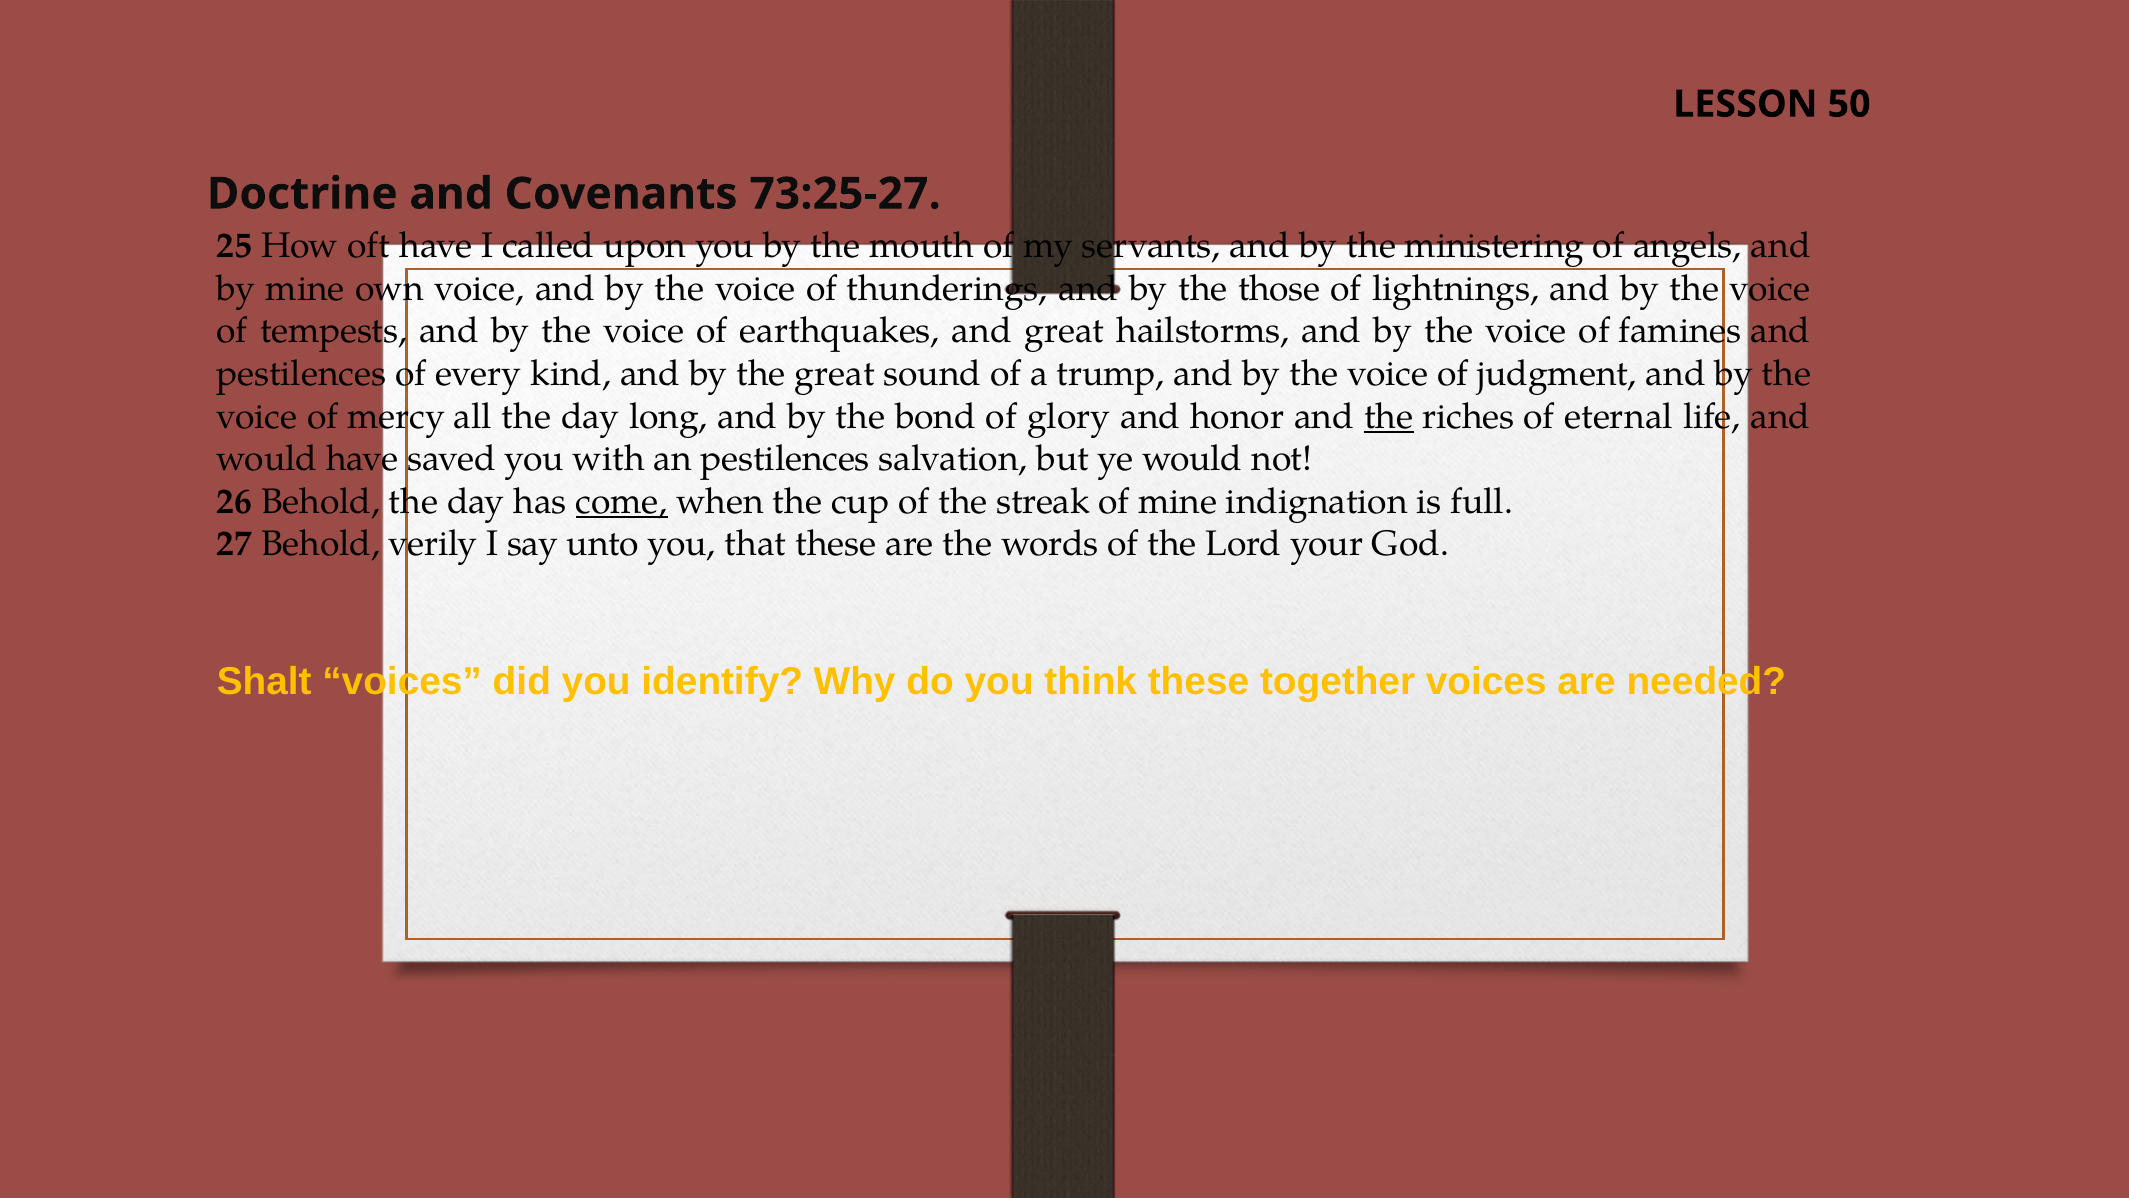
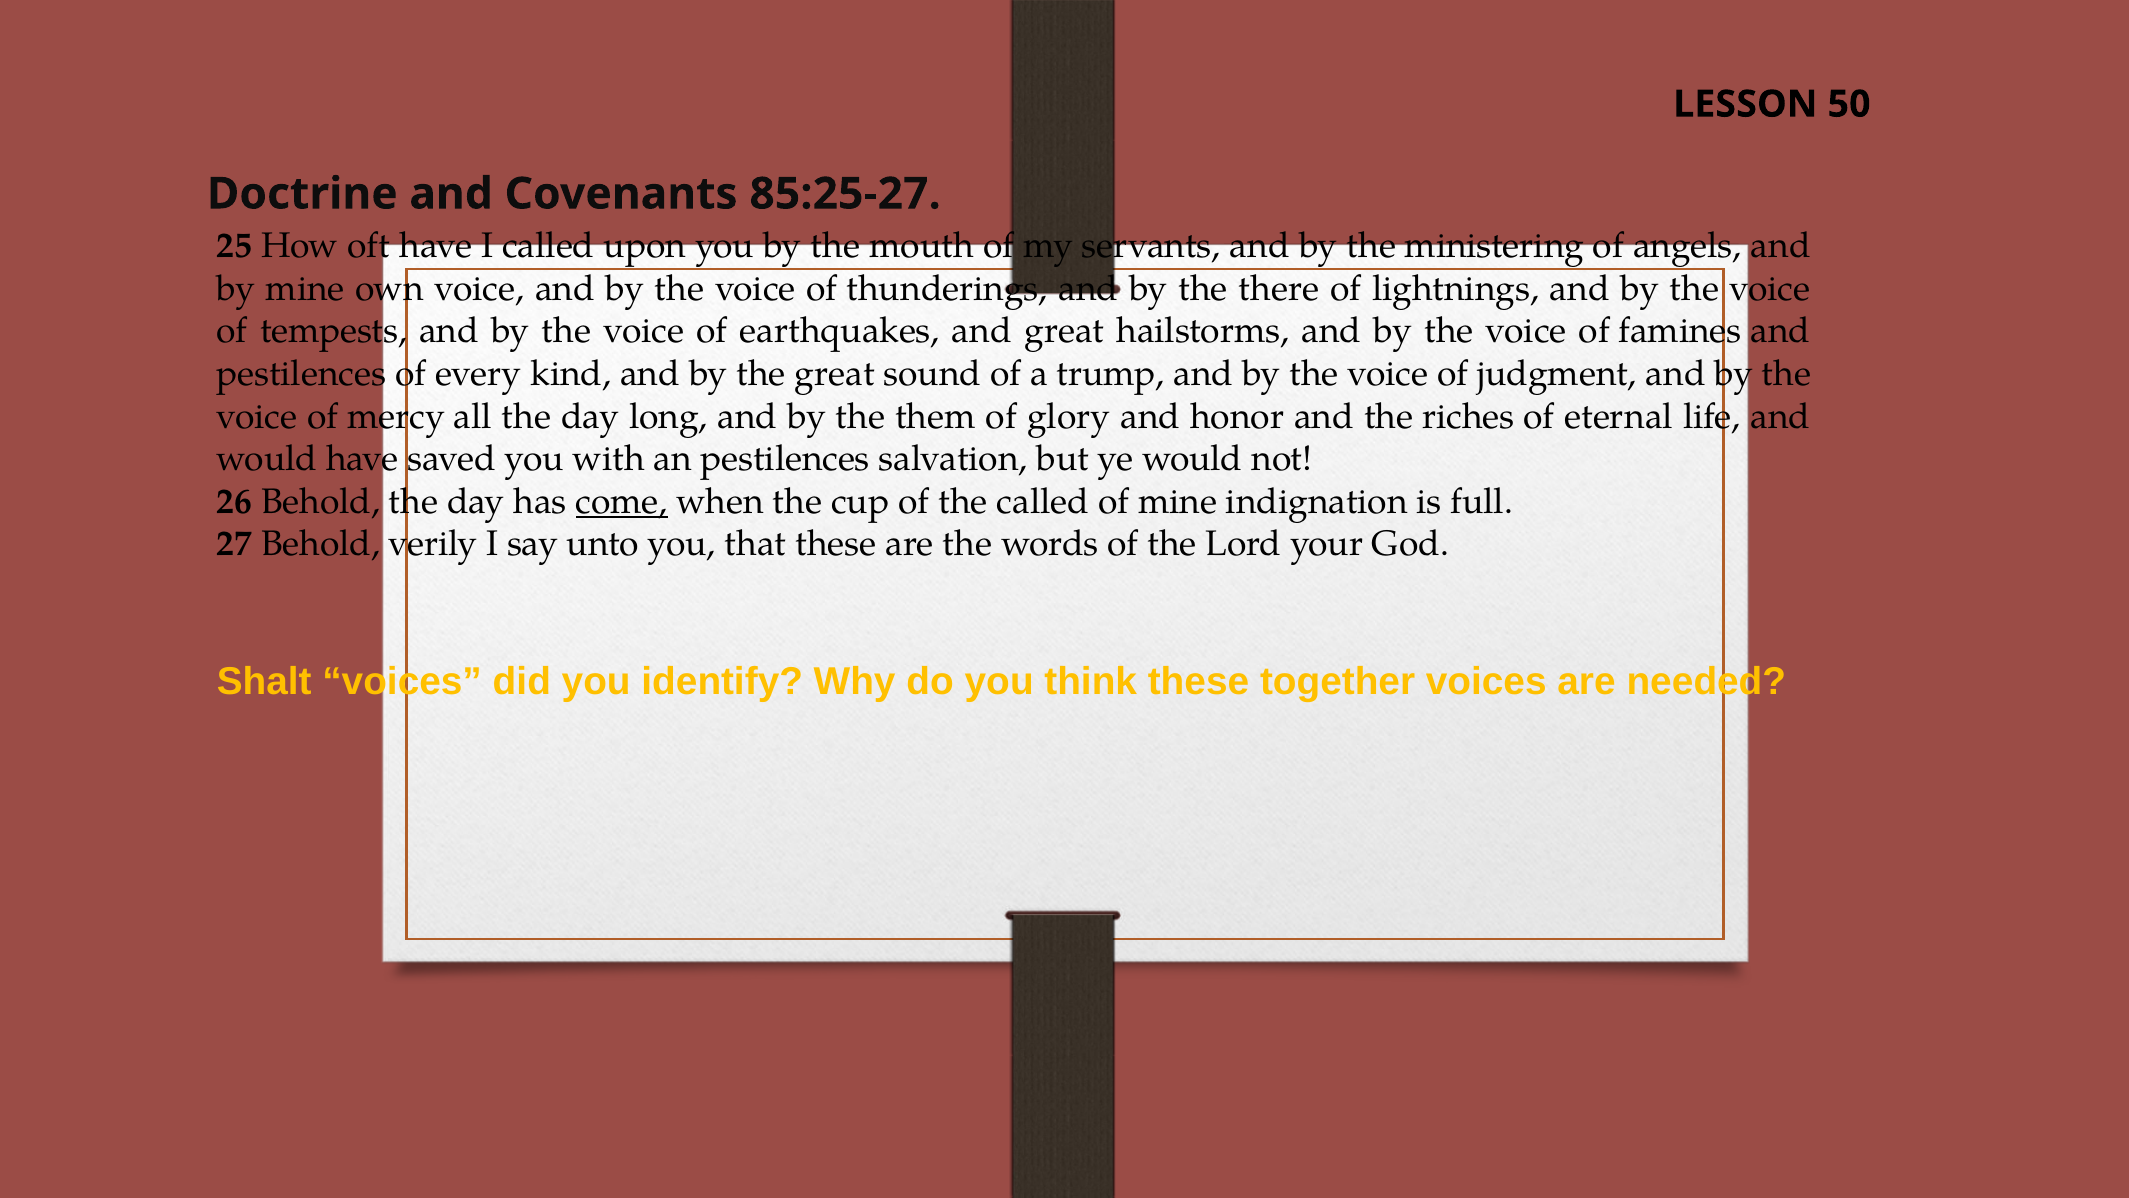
73:25-27: 73:25-27 -> 85:25-27
those: those -> there
bond: bond -> them
the at (1389, 416) underline: present -> none
the streak: streak -> called
